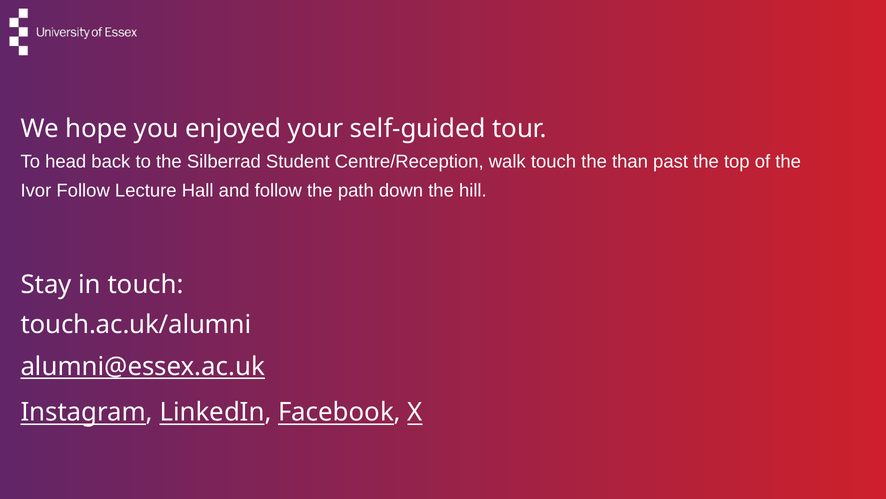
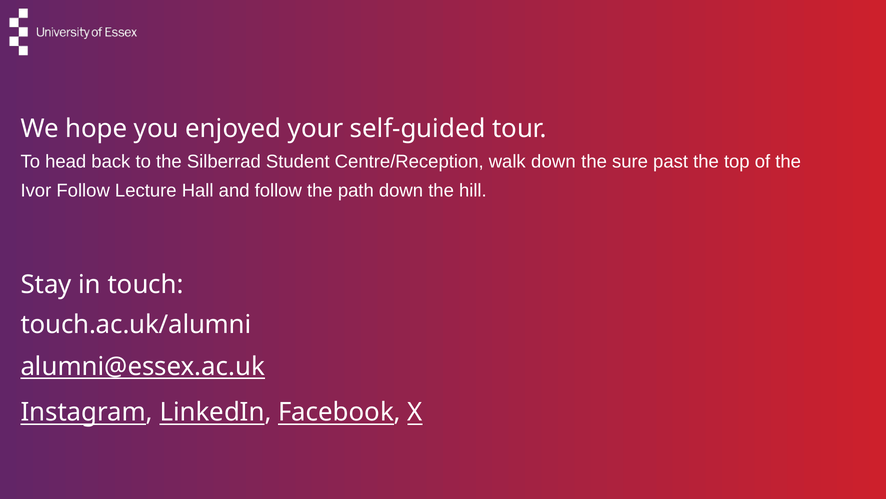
walk touch: touch -> down
than: than -> sure
